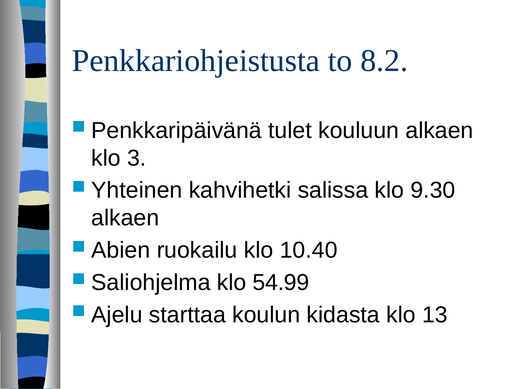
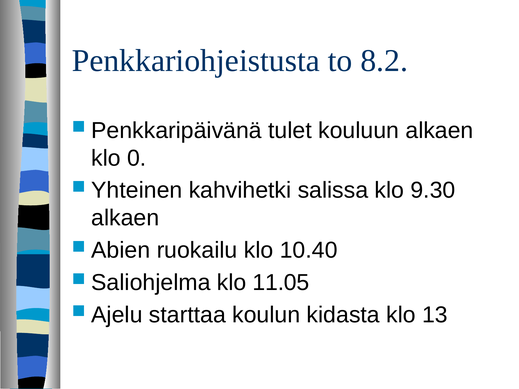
3: 3 -> 0
54.99: 54.99 -> 11.05
